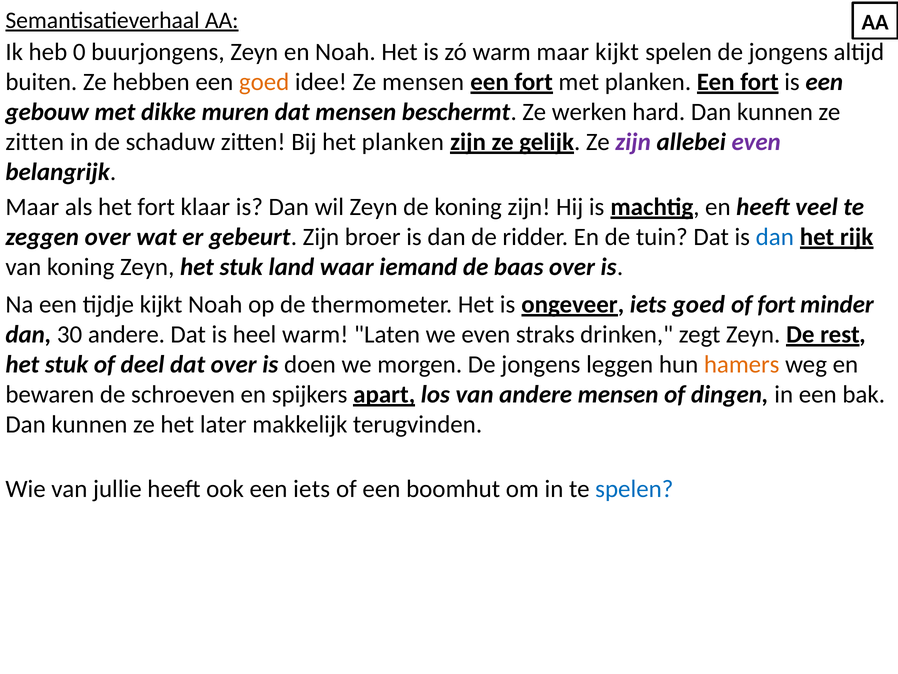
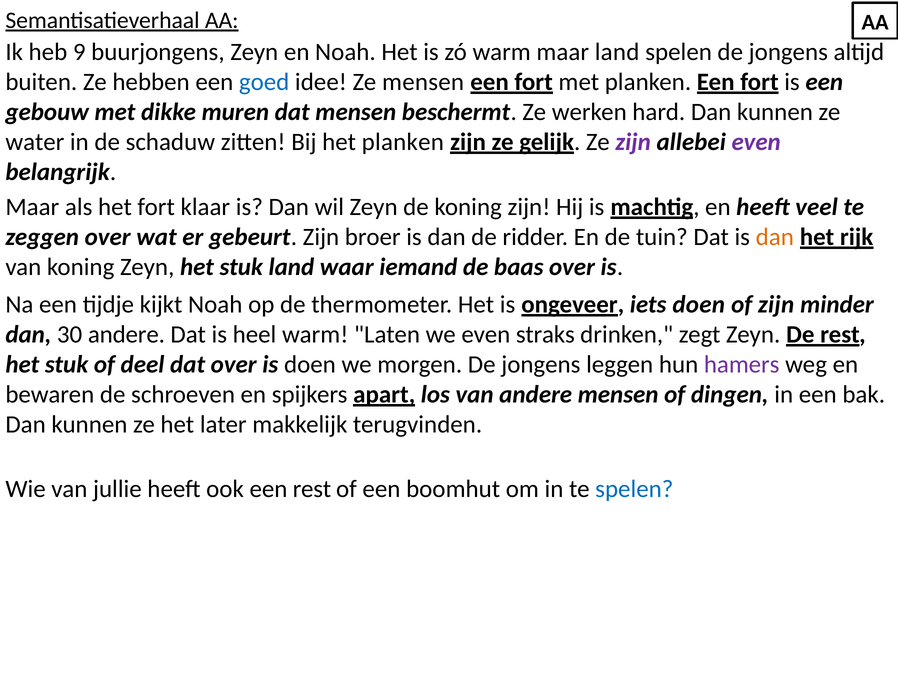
0: 0 -> 9
maar kijkt: kijkt -> land
goed at (264, 82) colour: orange -> blue
zitten at (35, 142): zitten -> water
dan at (775, 237) colour: blue -> orange
iets goed: goed -> doen
of fort: fort -> zijn
hamers colour: orange -> purple
een iets: iets -> rest
